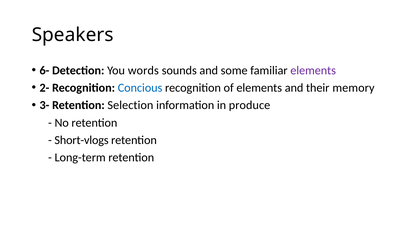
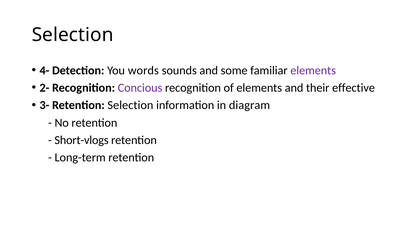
Speakers at (73, 35): Speakers -> Selection
6-: 6- -> 4-
Concious colour: blue -> purple
memory: memory -> effective
produce: produce -> diagram
